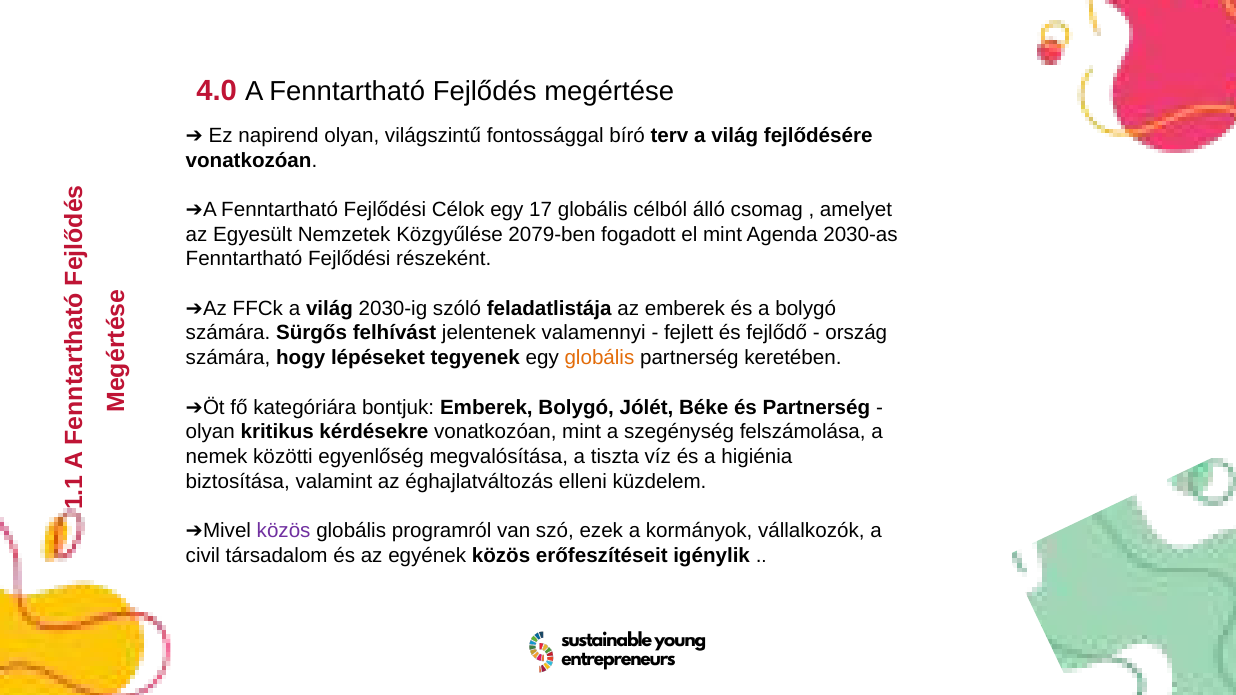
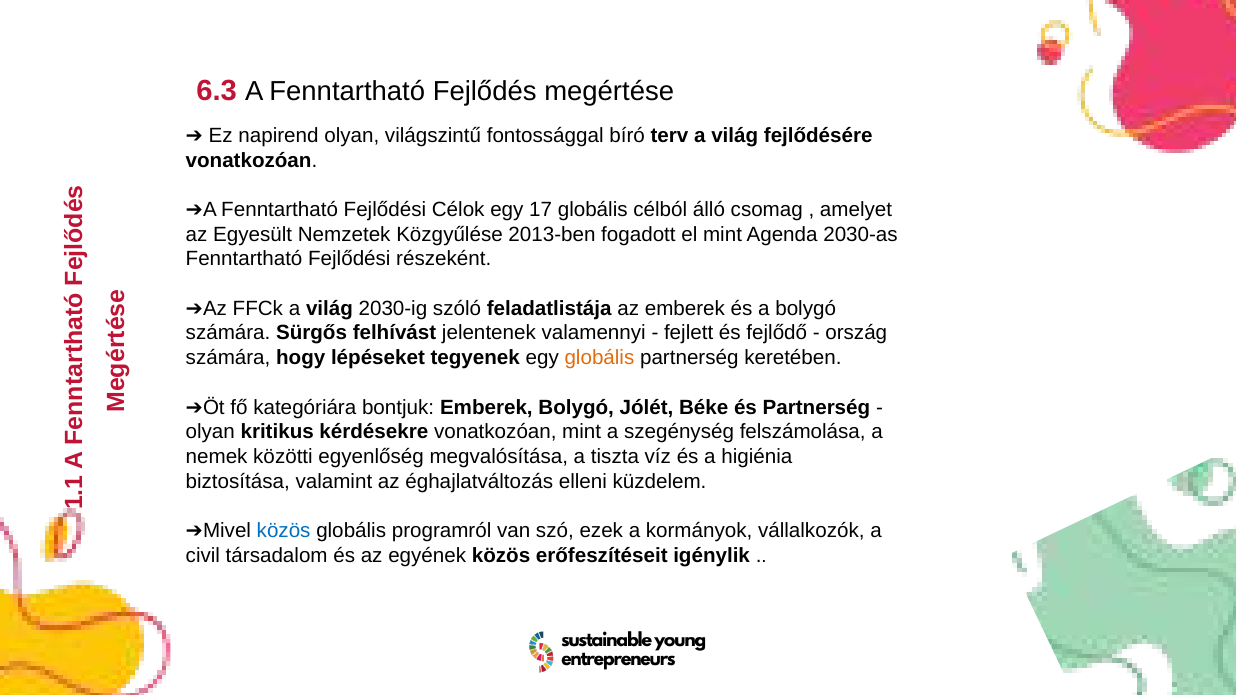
4.0: 4.0 -> 6.3
2079-ben: 2079-ben -> 2013-ben
közös at (284, 531) colour: purple -> blue
